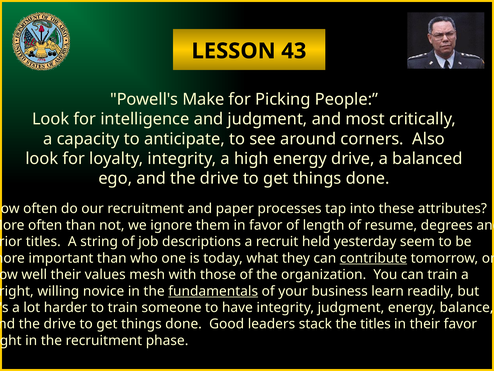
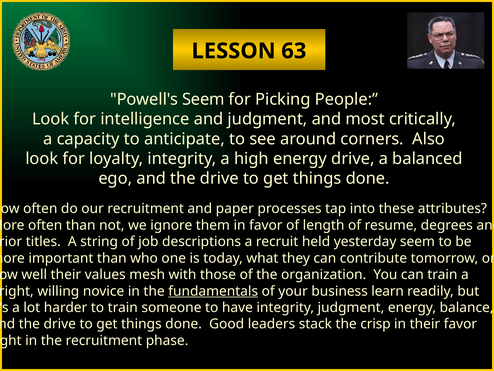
43: 43 -> 63
Powell's Make: Make -> Seem
contribute underline: present -> none
the titles: titles -> crisp
